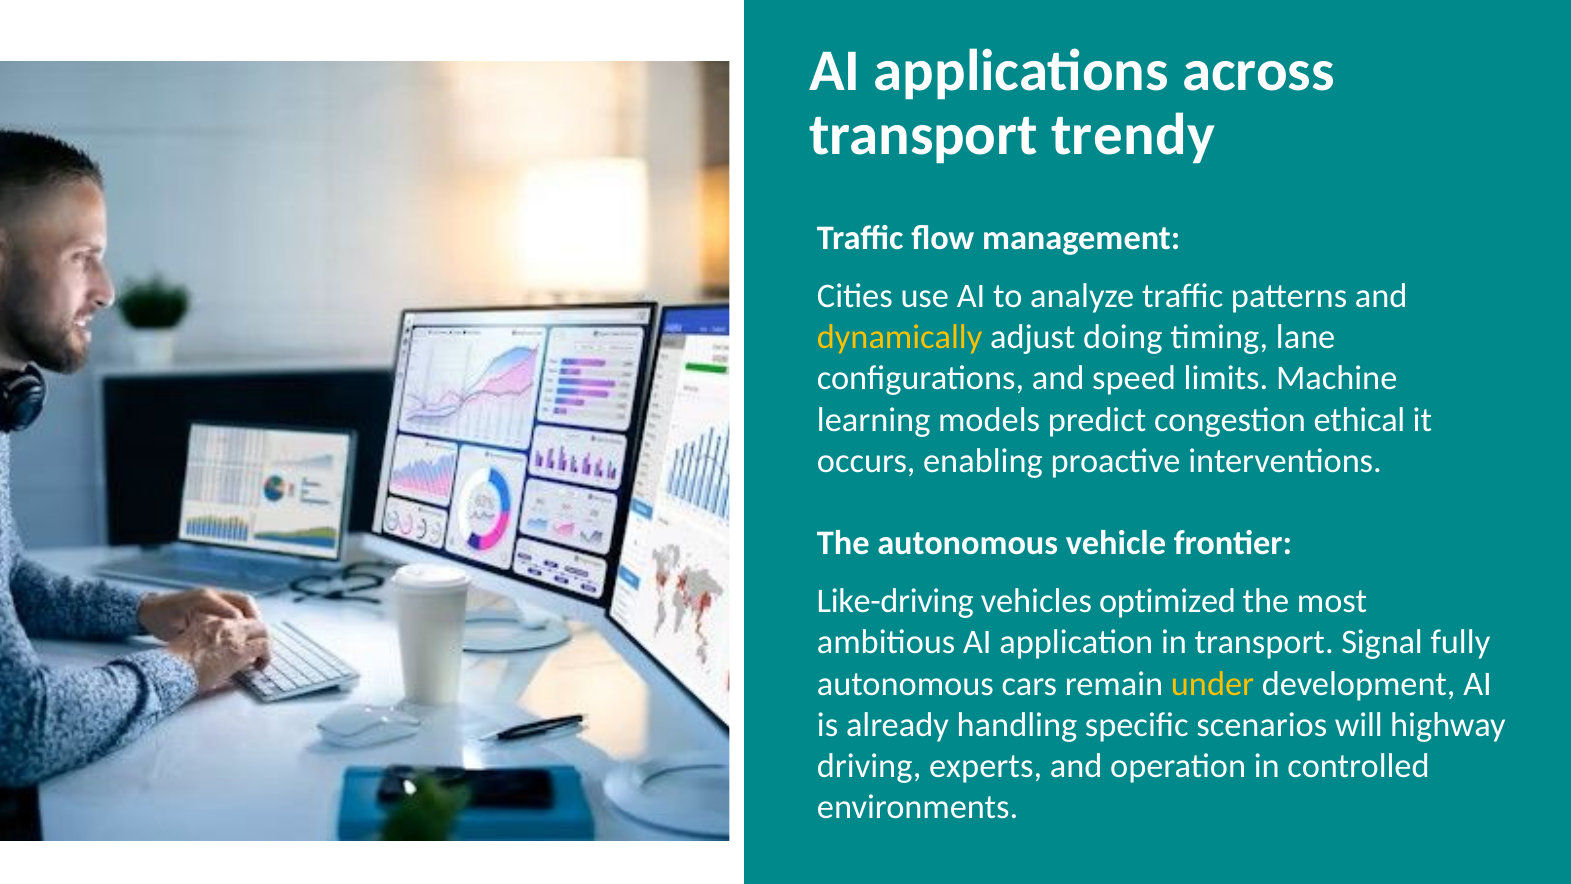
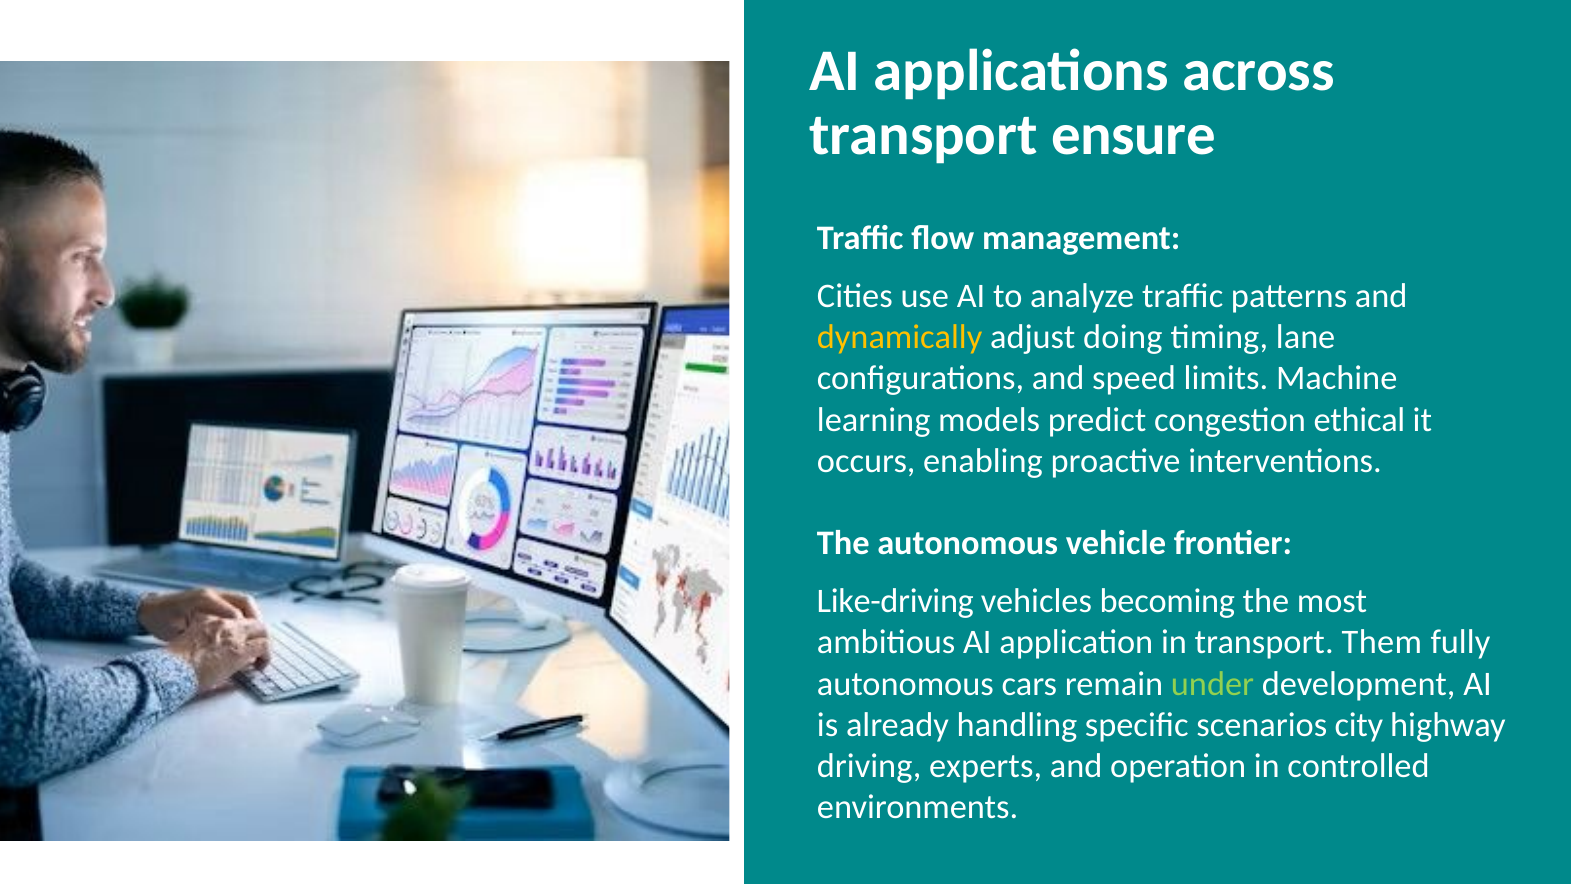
trendy: trendy -> ensure
optimized: optimized -> becoming
Signal: Signal -> Them
under colour: yellow -> light green
will: will -> city
